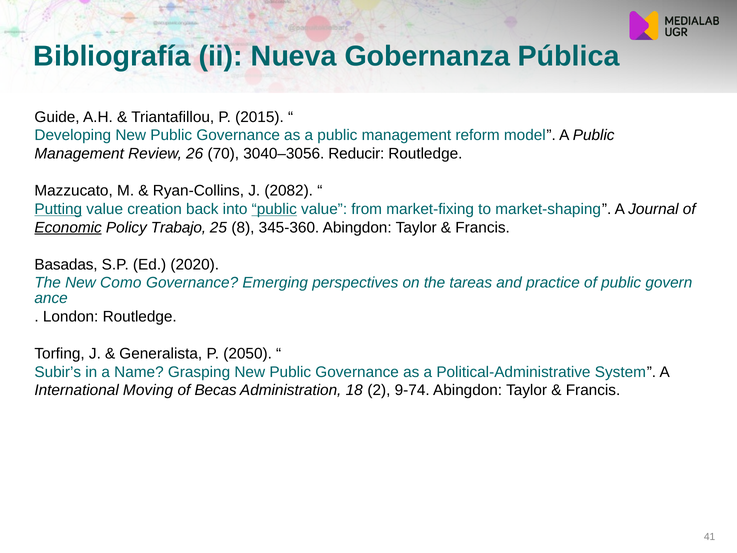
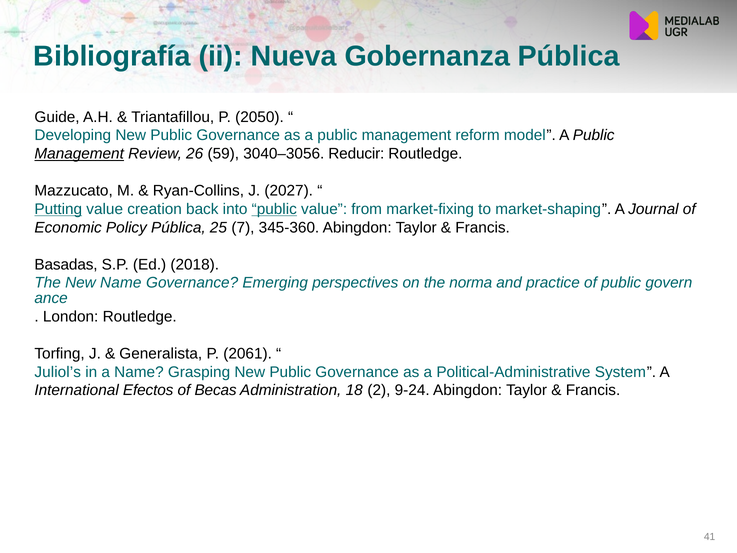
2015: 2015 -> 2050
Management at (79, 154) underline: none -> present
70: 70 -> 59
2082: 2082 -> 2027
Economic underline: present -> none
Policy Trabajo: Trabajo -> Pública
8: 8 -> 7
2020: 2020 -> 2018
New Como: Como -> Name
tareas: tareas -> norma
2050: 2050 -> 2061
Subir’s: Subir’s -> Juliol’s
Moving: Moving -> Efectos
9-74: 9-74 -> 9-24
